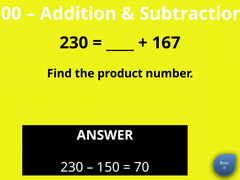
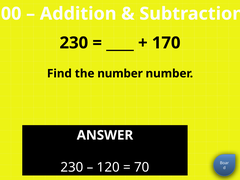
167: 167 -> 170
the product: product -> number
150: 150 -> 120
